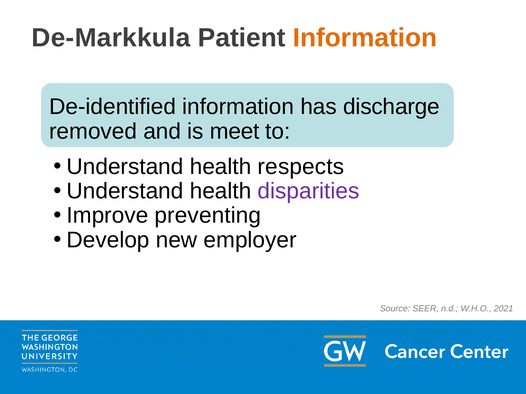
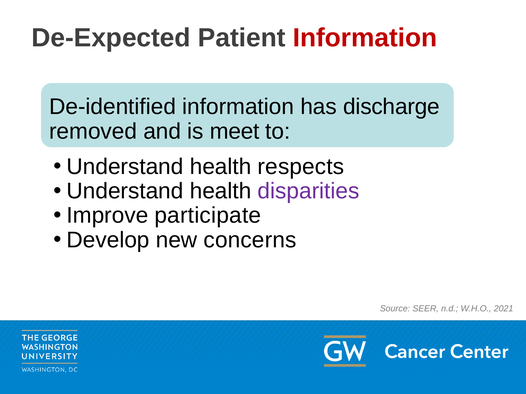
De-Markkula: De-Markkula -> De-Expected
Information at (365, 38) colour: orange -> red
preventing: preventing -> participate
employer: employer -> concerns
